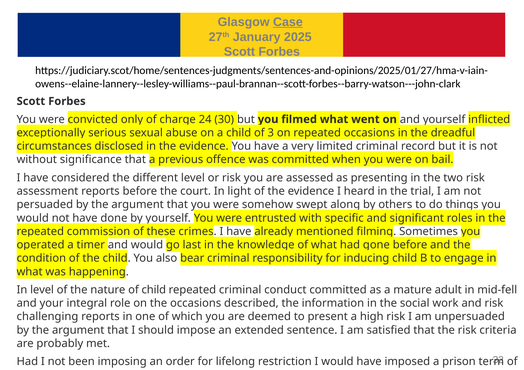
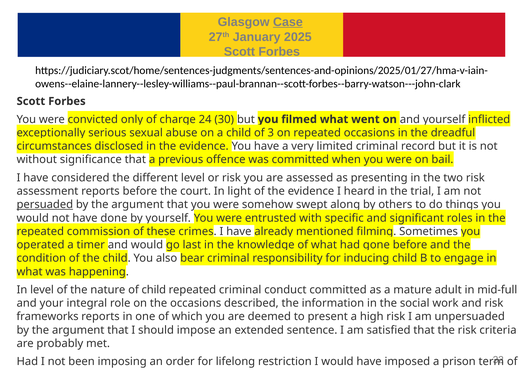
persuaded underline: none -> present
mid-fell: mid-fell -> mid-full
challenging: challenging -> frameworks
